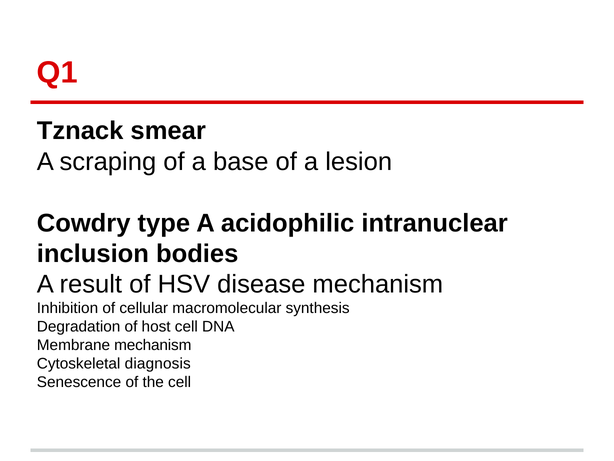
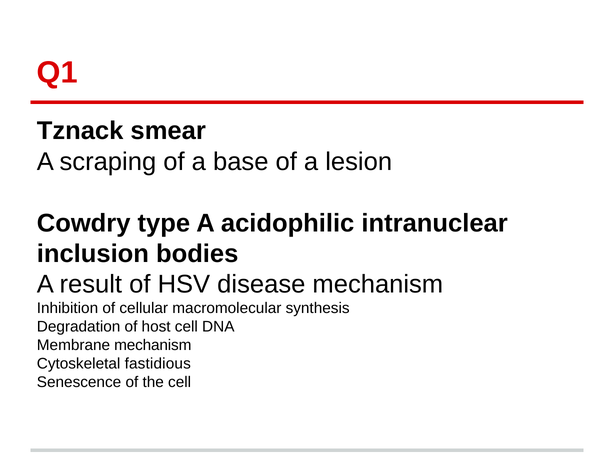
diagnosis: diagnosis -> fastidious
